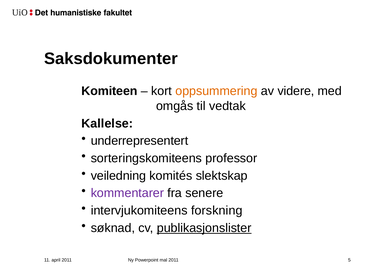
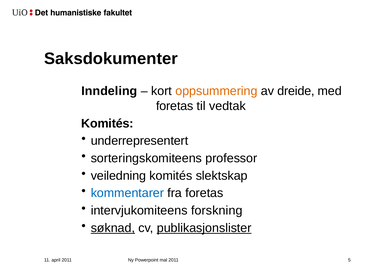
Komiteen: Komiteen -> Inndeling
videre: videre -> dreide
omgås at (175, 106): omgås -> foretas
Kallelse at (107, 123): Kallelse -> Komités
kommentarer colour: purple -> blue
fra senere: senere -> foretas
søknad underline: none -> present
